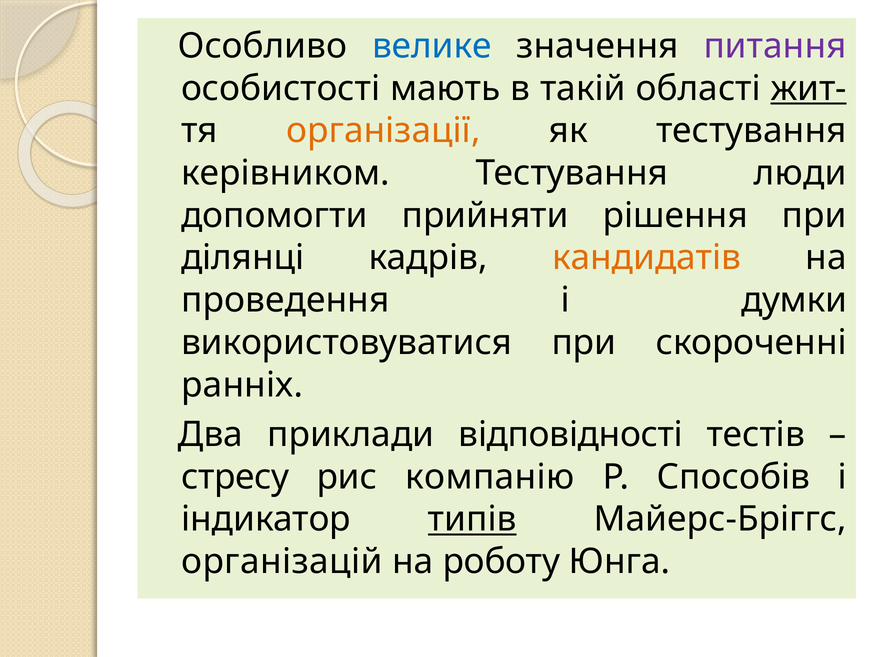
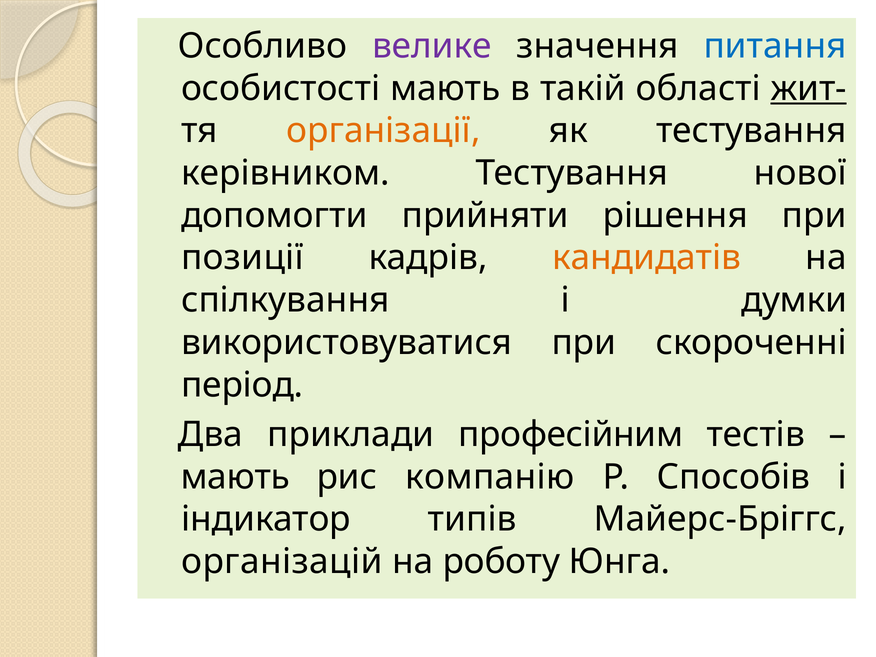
велике colour: blue -> purple
питання colour: purple -> blue
люди: люди -> нової
ділянці: ділянці -> позиції
проведення: проведення -> спілкування
ранніх: ранніх -> період
відповідності: відповідності -> професійним
стресу at (235, 477): стресу -> мають
типів underline: present -> none
